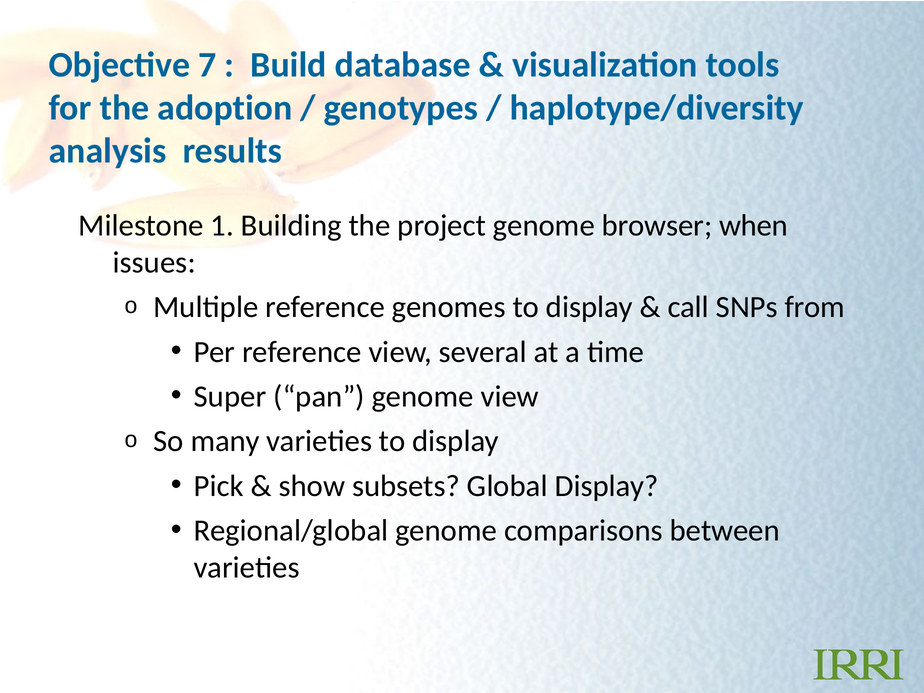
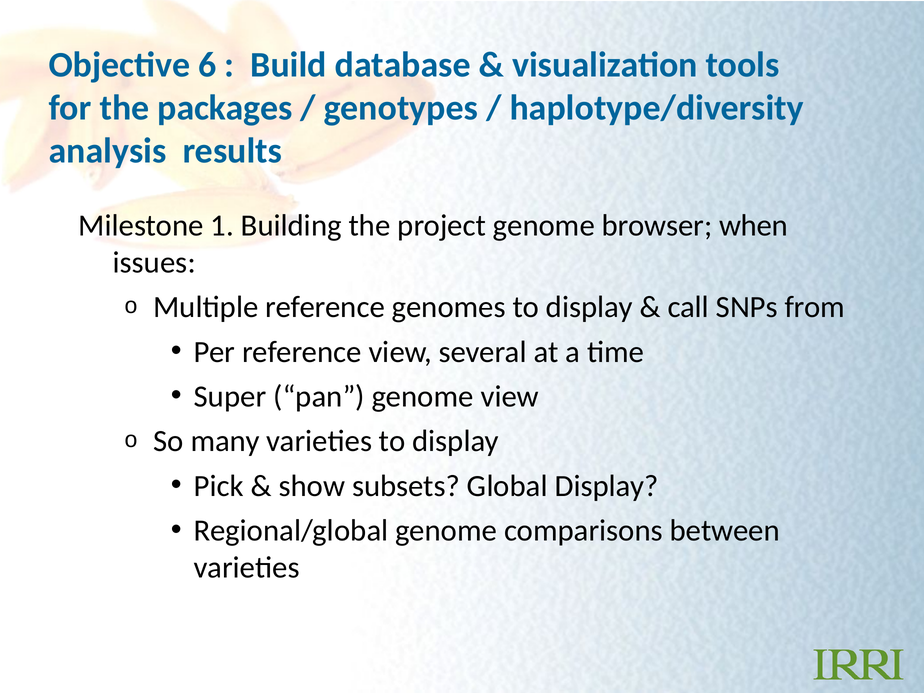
7: 7 -> 6
adoption: adoption -> packages
